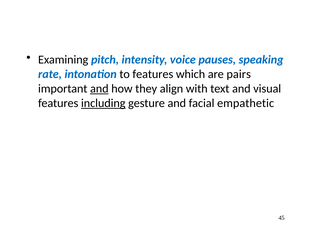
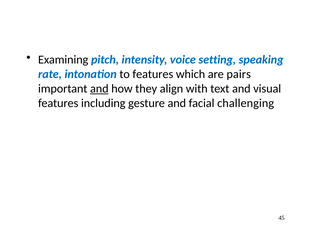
pauses: pauses -> setting
including underline: present -> none
empathetic: empathetic -> challenging
